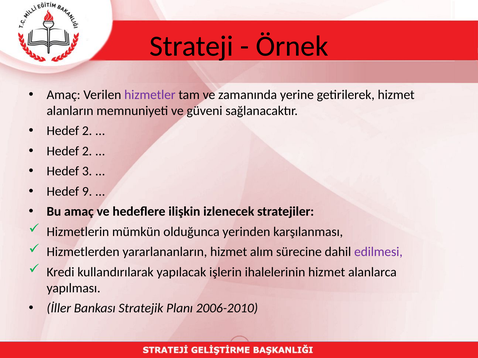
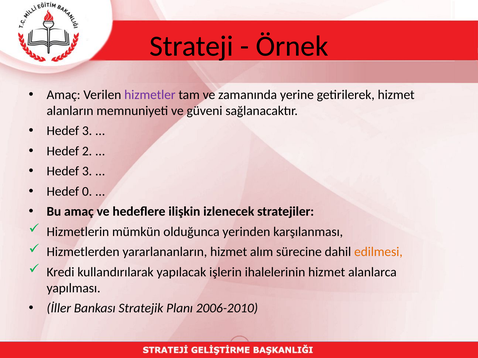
2 at (87, 131): 2 -> 3
9: 9 -> 0
edilmesi colour: purple -> orange
